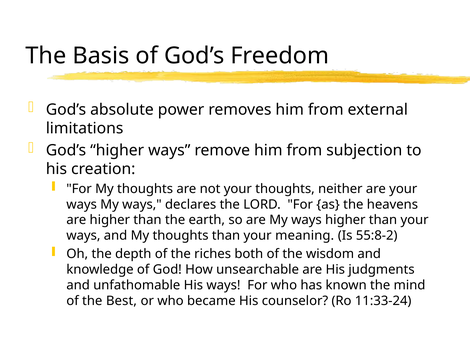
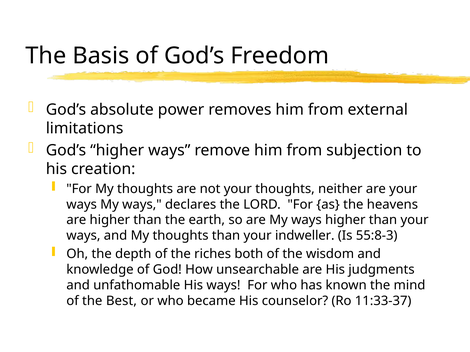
meaning: meaning -> indweller
55:8-2: 55:8-2 -> 55:8-3
11:33-24: 11:33-24 -> 11:33-37
